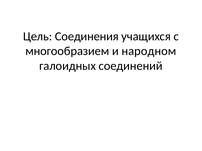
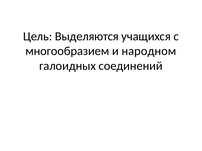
Соединения: Соединения -> Выделяются
